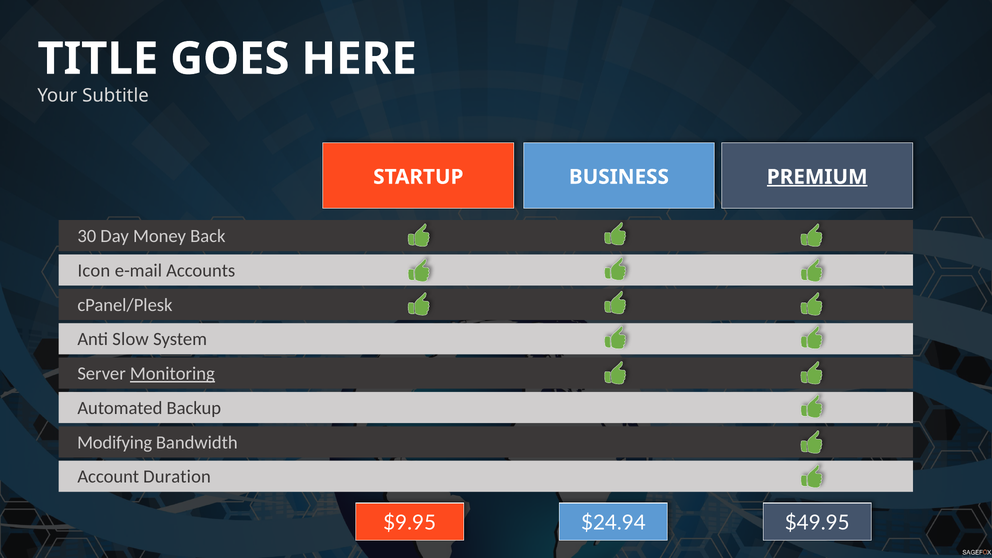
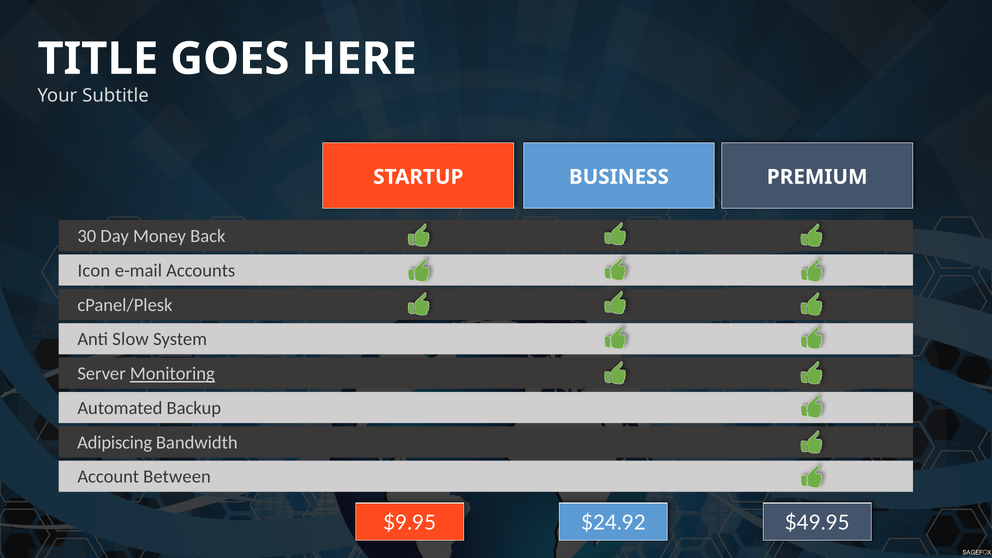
PREMIUM underline: present -> none
Modifying: Modifying -> Adipiscing
Duration: Duration -> Between
$24.94: $24.94 -> $24.92
